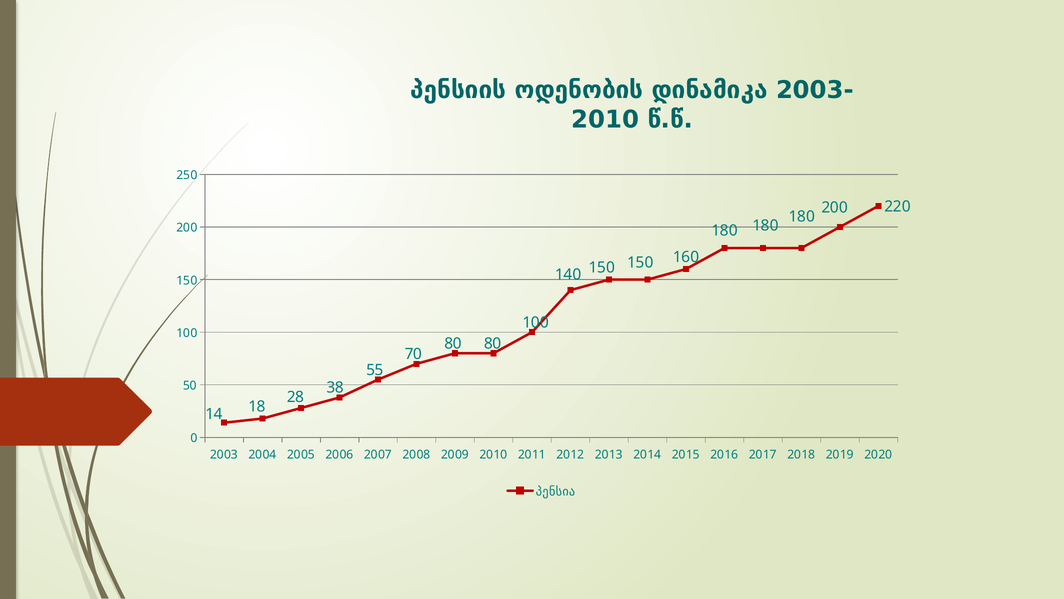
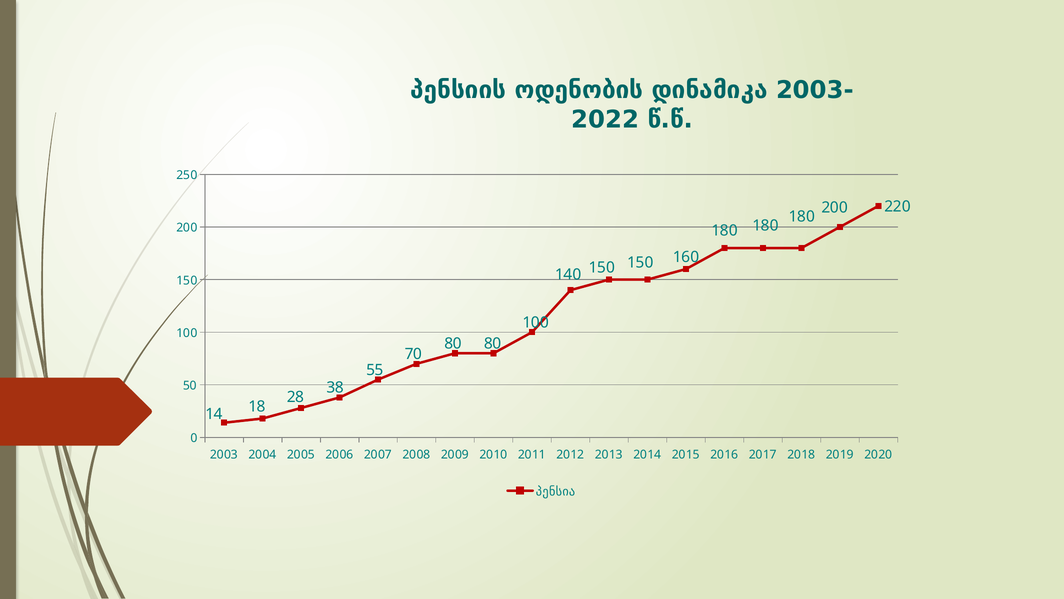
2010 at (605, 119): 2010 -> 2022
